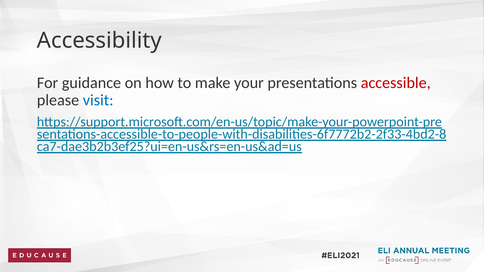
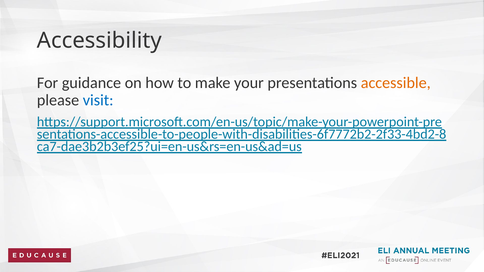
accessible colour: red -> orange
